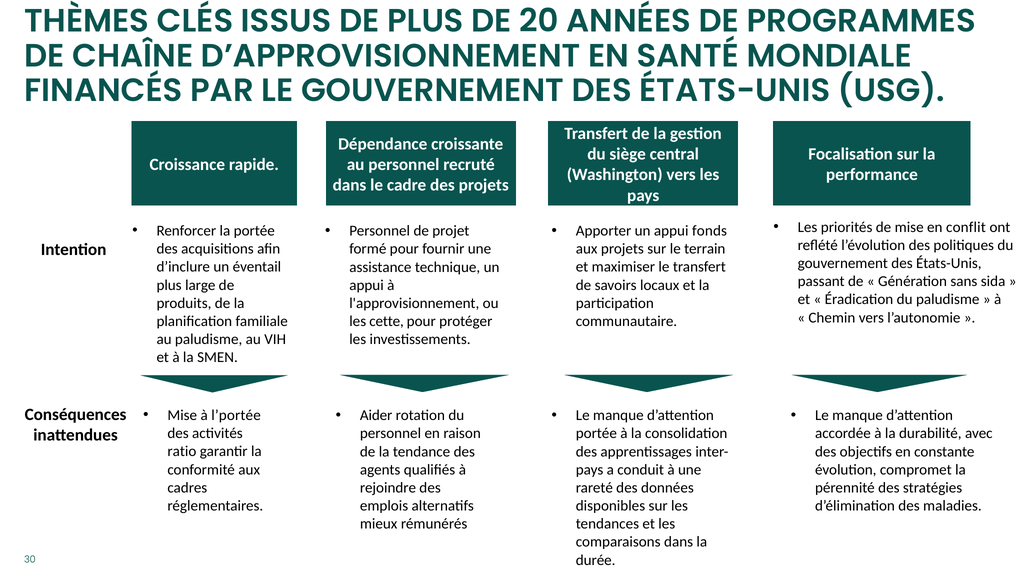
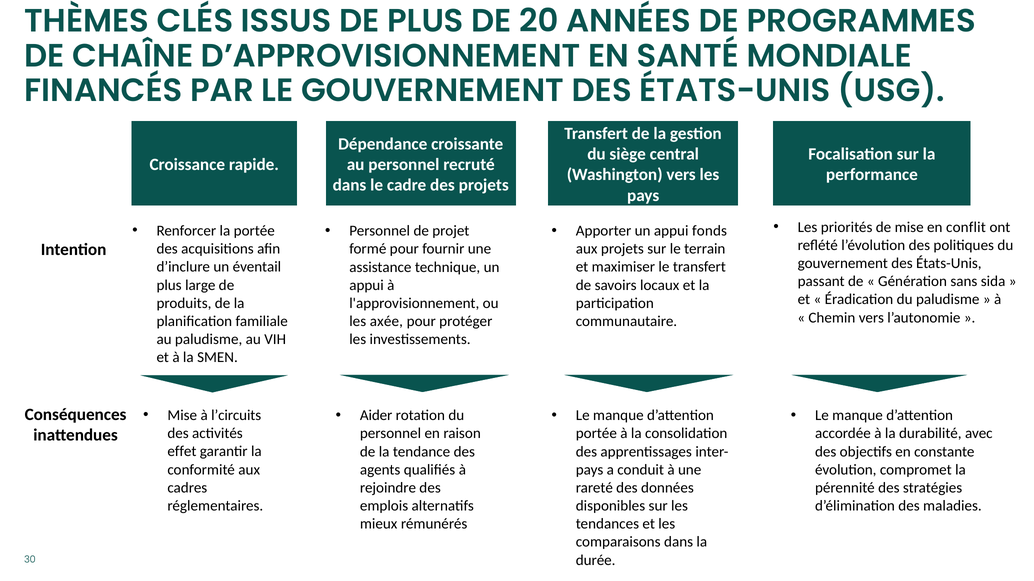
cette: cette -> axée
l’portée: l’portée -> l’circuits
ratio: ratio -> effet
